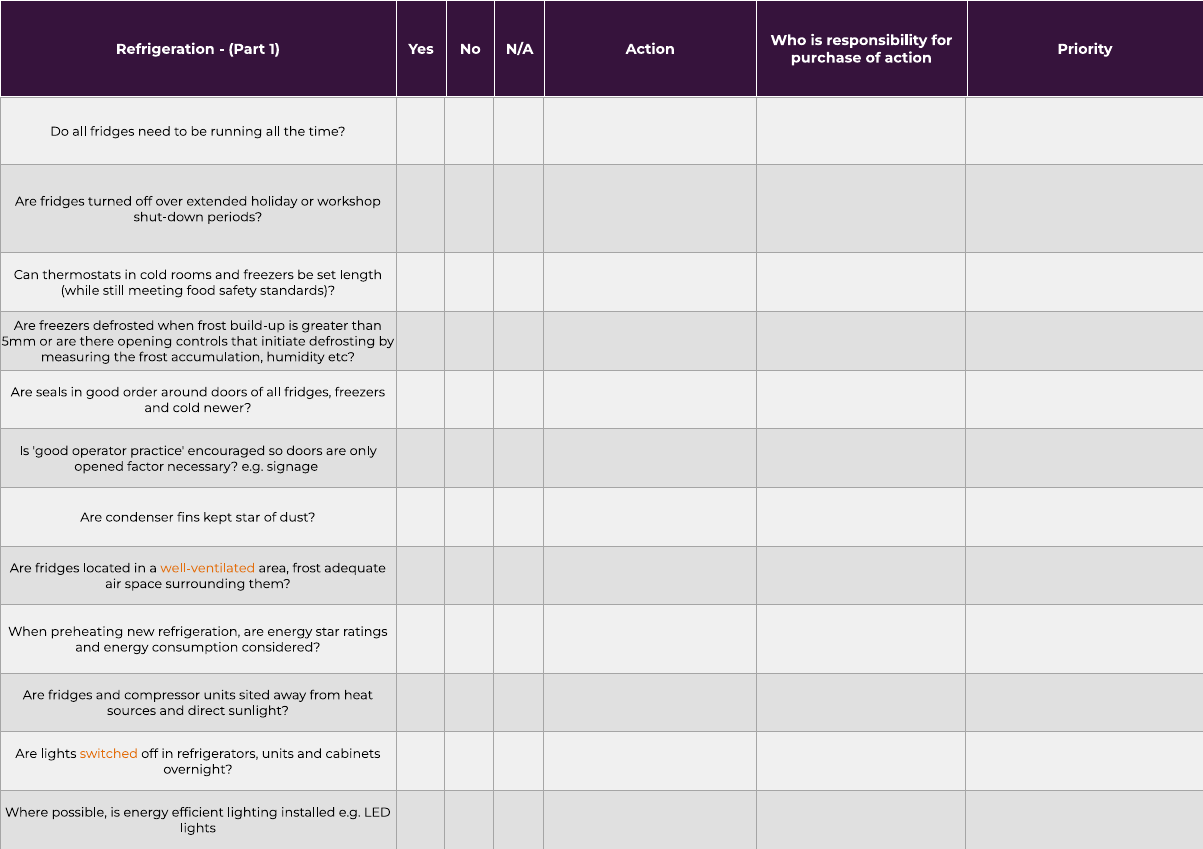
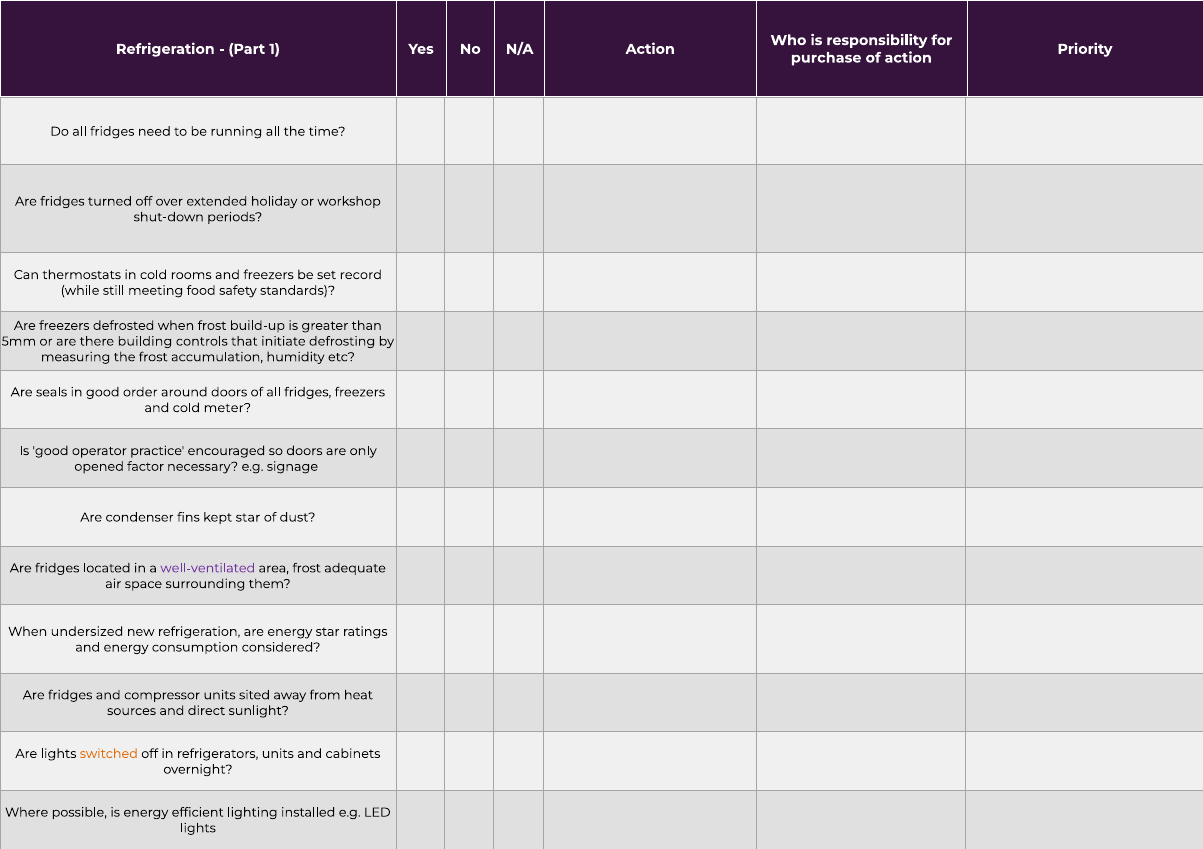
length: length -> record
opening: opening -> building
newer: newer -> meter
well-ventilated colour: orange -> purple
preheating: preheating -> undersized
